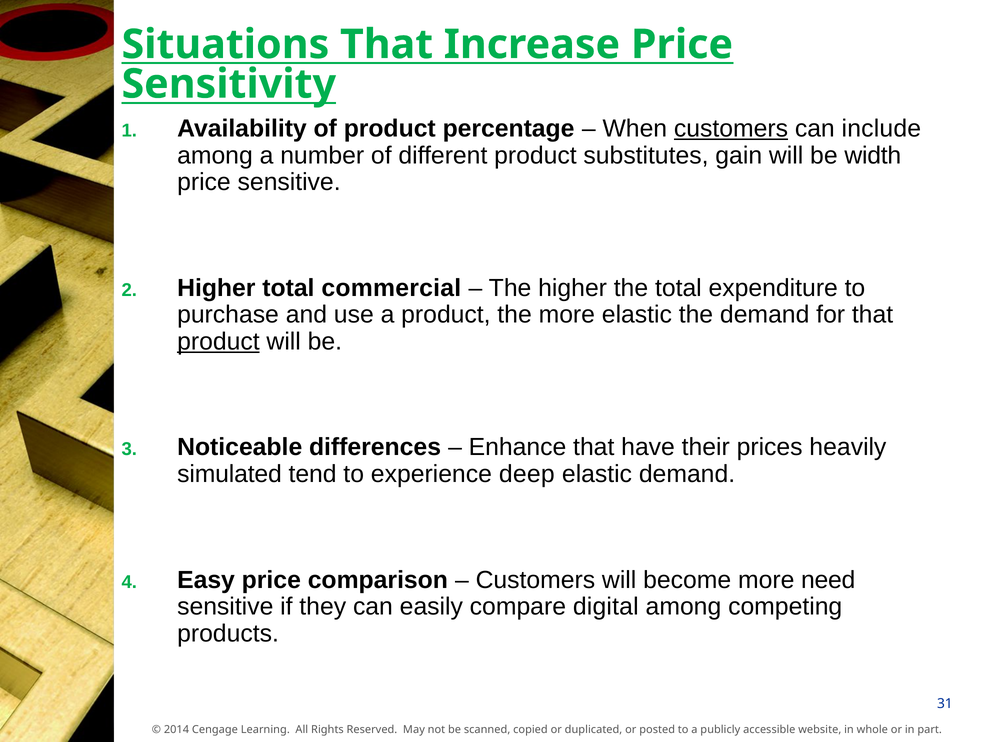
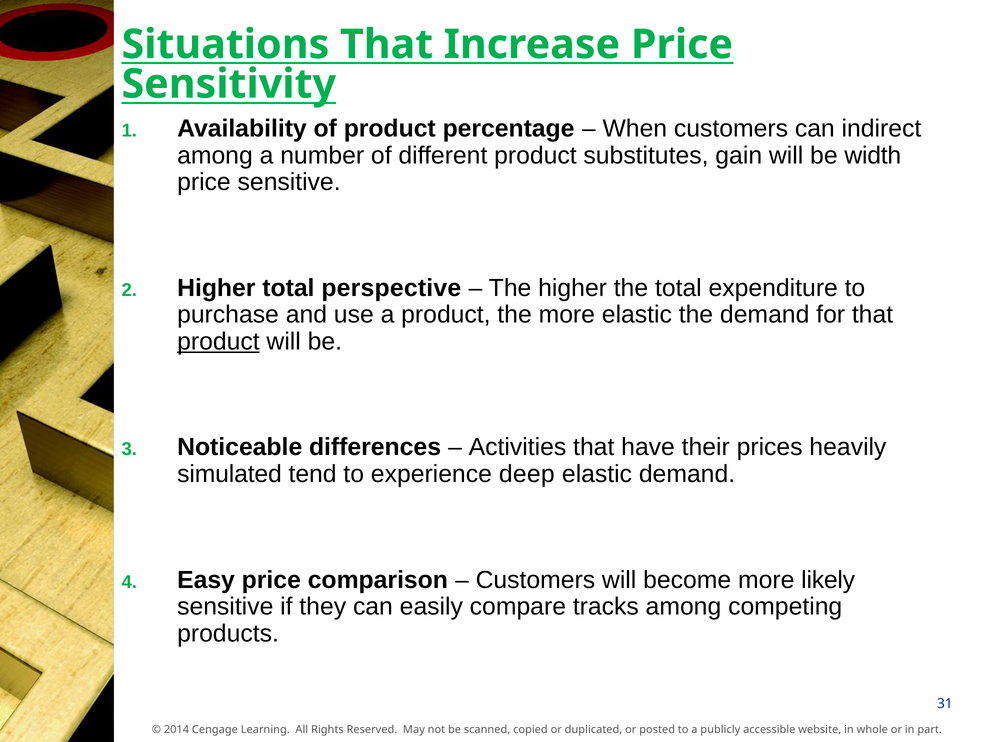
customers at (731, 129) underline: present -> none
include: include -> indirect
commercial: commercial -> perspective
Enhance: Enhance -> Activities
need: need -> likely
digital: digital -> tracks
